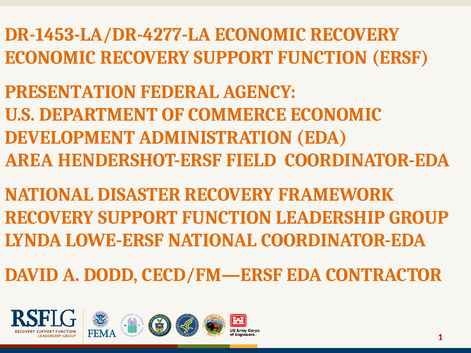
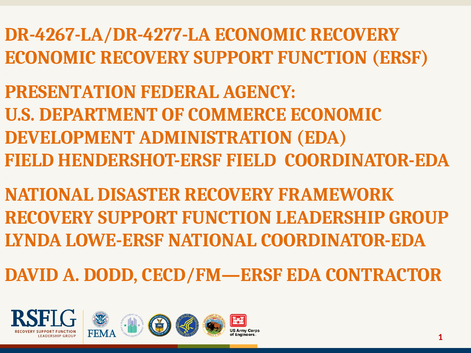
DR-1453-LA/DR-4277-LA: DR-1453-LA/DR-4277-LA -> DR-4267-LA/DR-4277-LA
AREA at (29, 160): AREA -> FIELD
